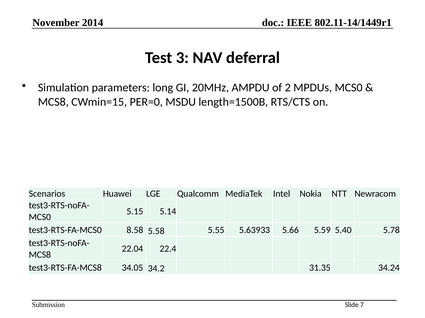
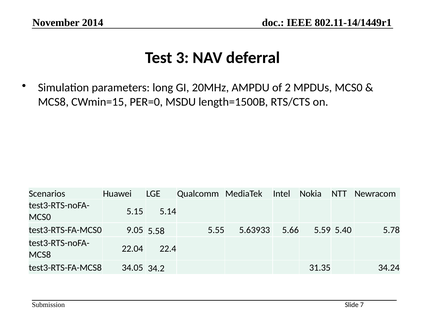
8.58: 8.58 -> 9.05
